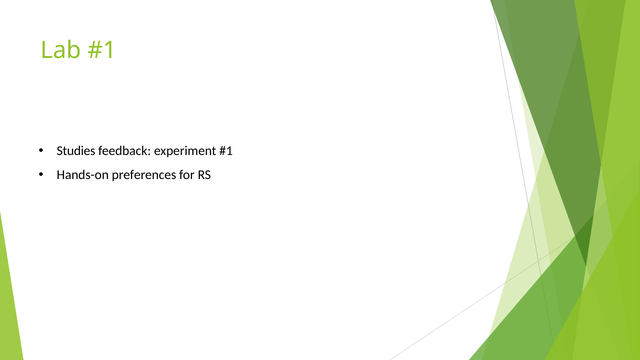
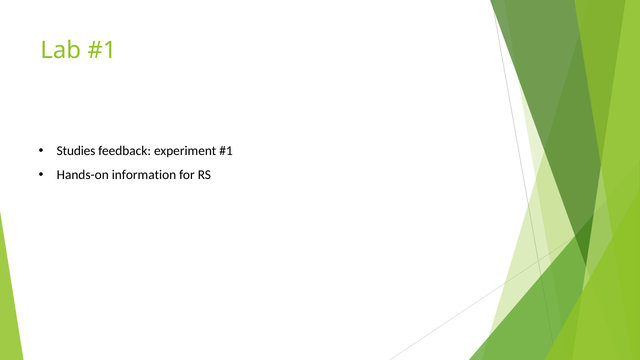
preferences: preferences -> information
